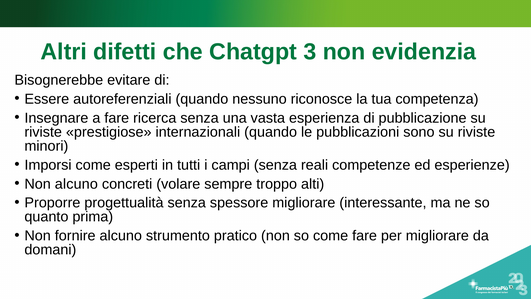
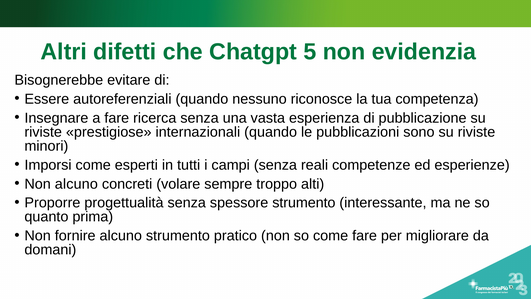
3: 3 -> 5
spessore migliorare: migliorare -> strumento
